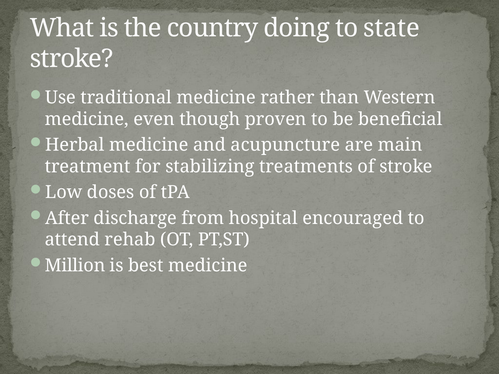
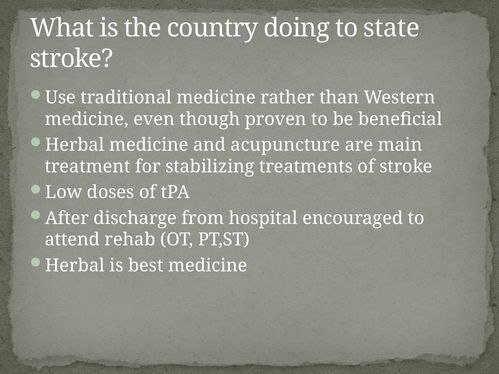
Million at (75, 266): Million -> Herbal
